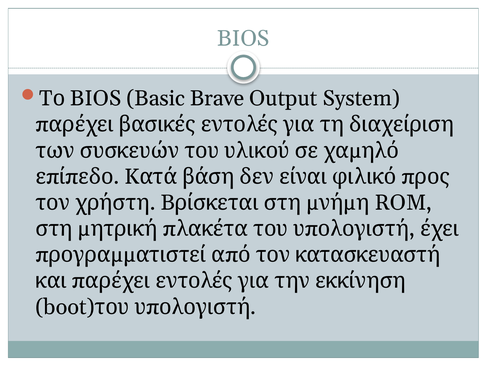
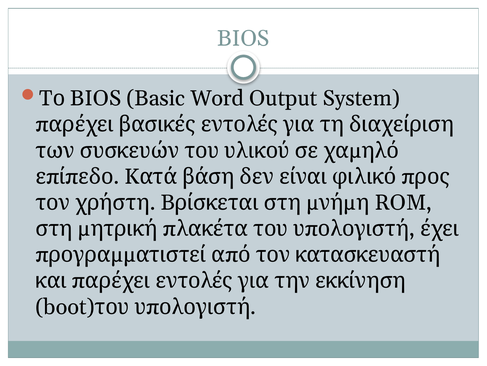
Brave: Brave -> Word
